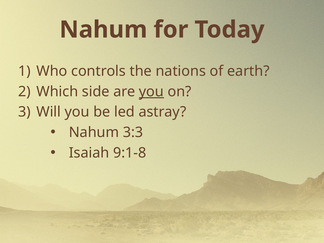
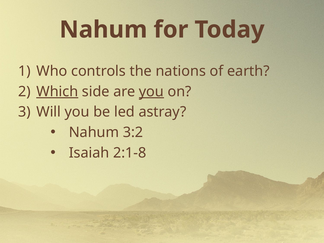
Which underline: none -> present
3:3: 3:3 -> 3:2
9:1-8: 9:1-8 -> 2:1-8
